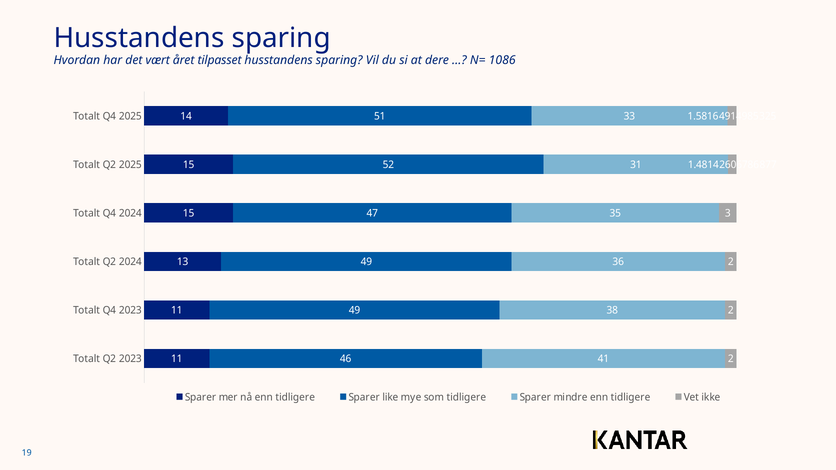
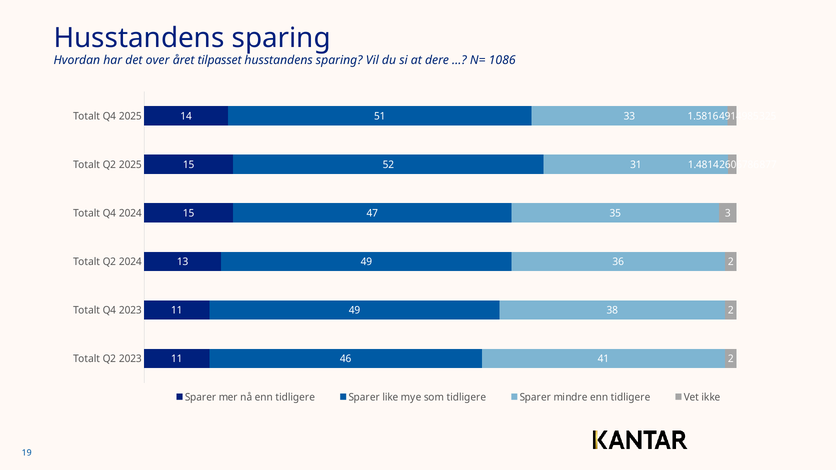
vært: vært -> over
